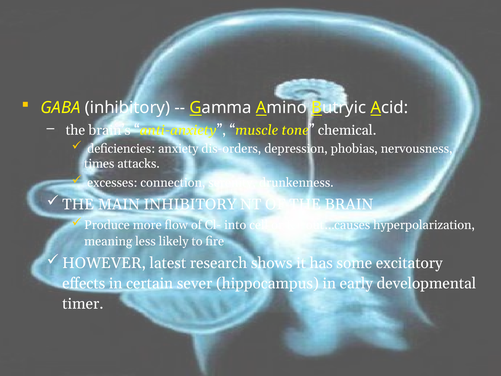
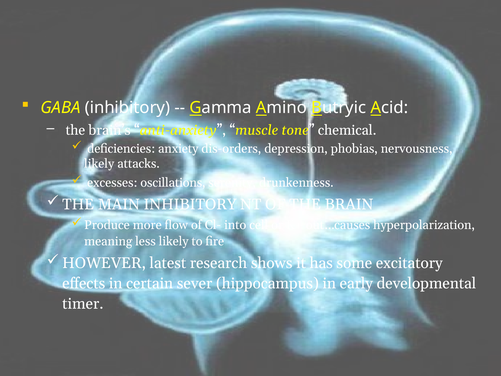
times at (99, 163): times -> likely
connection: connection -> oscillations
